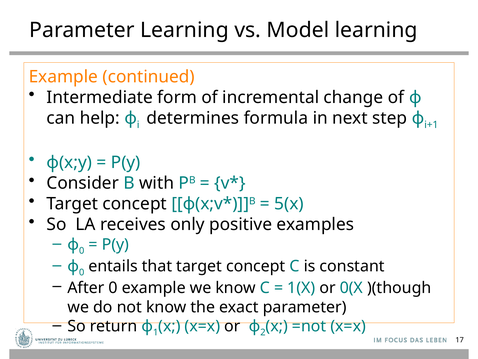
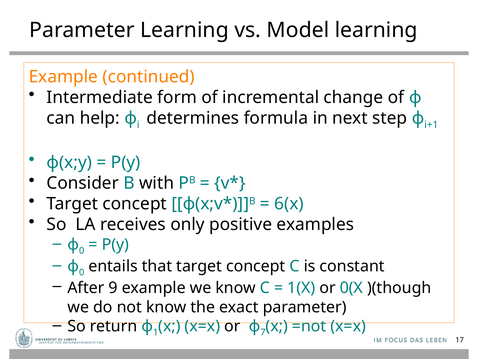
5(x: 5(x -> 6(x
After 0: 0 -> 9
2: 2 -> 7
